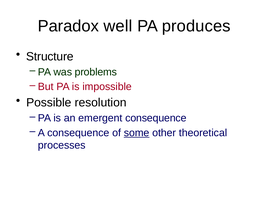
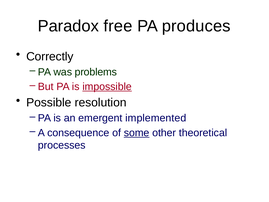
well: well -> free
Structure: Structure -> Correctly
impossible underline: none -> present
emergent consequence: consequence -> implemented
